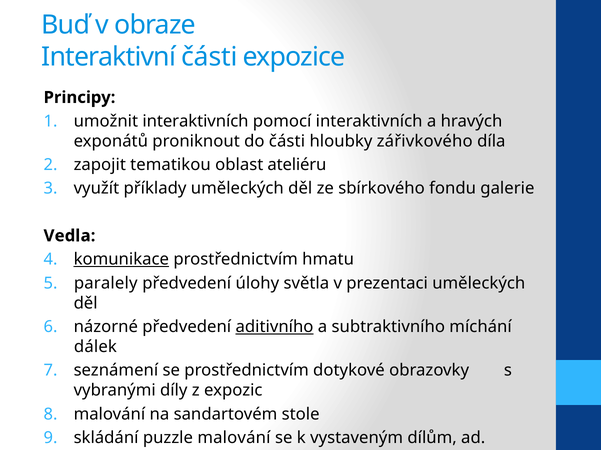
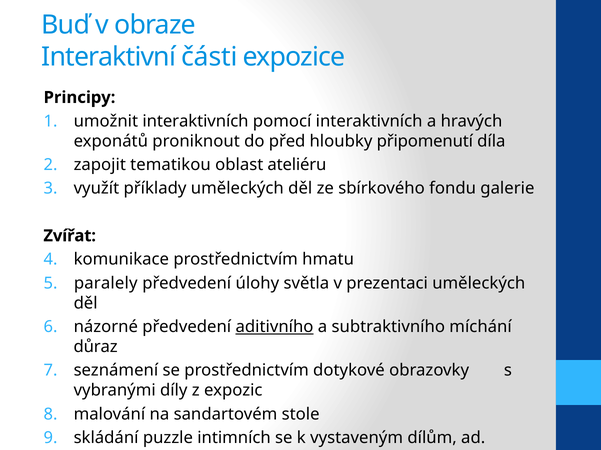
do části: části -> před
zářivkového: zářivkového -> připomenutí
Vedla: Vedla -> Zvířat
komunikace underline: present -> none
dálek: dálek -> důraz
puzzle malování: malování -> intimních
